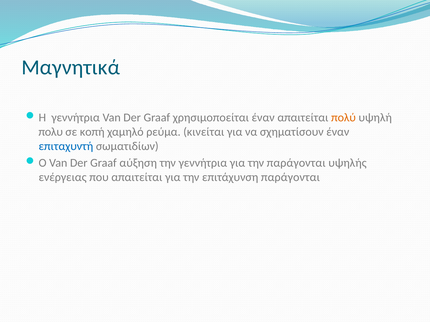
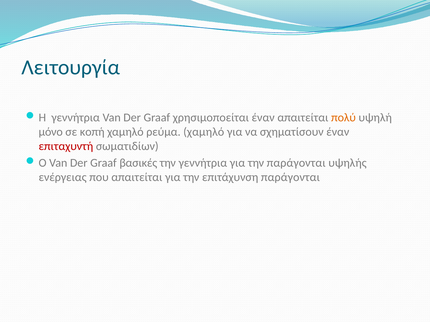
Μαγνητικά: Μαγνητικά -> Λειτουργία
πολυ: πολυ -> μόνο
ρεύμα κινείται: κινείται -> χαμηλό
επιταχυντή colour: blue -> red
αύξηση: αύξηση -> βασικές
